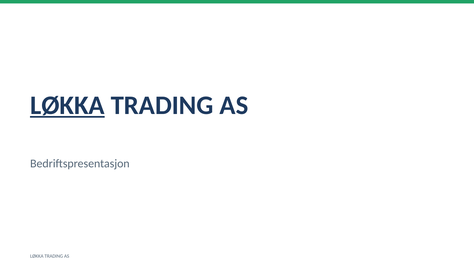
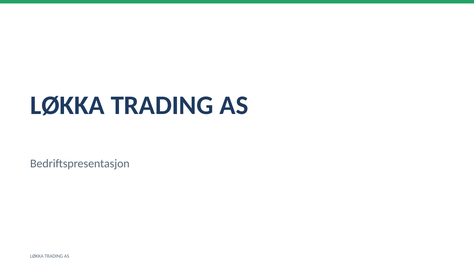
LØKKA at (67, 105) underline: present -> none
